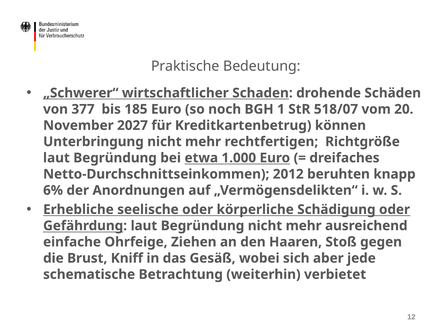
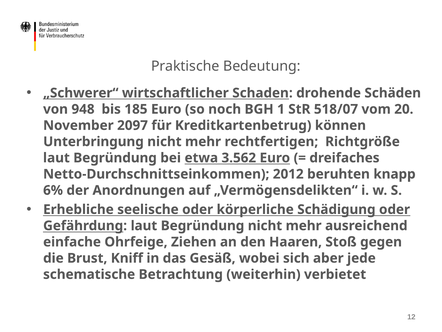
377: 377 -> 948
2027: 2027 -> 2097
1.000: 1.000 -> 3.562
